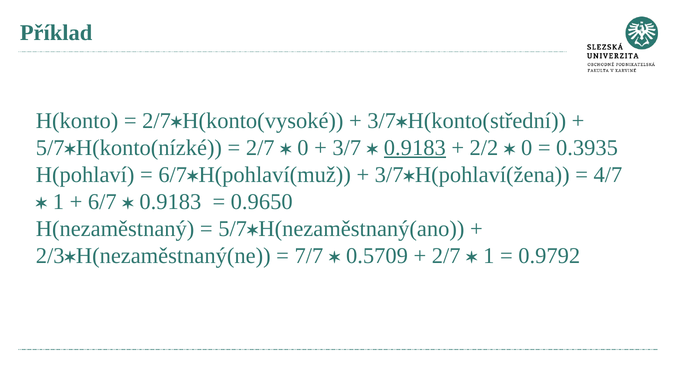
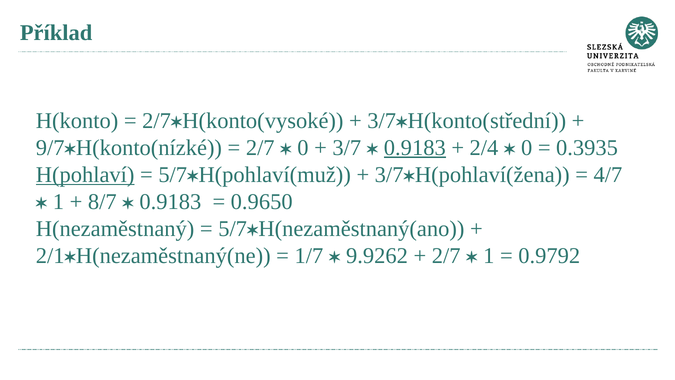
5/7 at (50, 148): 5/7 -> 9/7
2/2: 2/2 -> 2/4
H(pohlaví underline: none -> present
6/7 at (173, 175): 6/7 -> 5/7
6/7 at (102, 202): 6/7 -> 8/7
2/3: 2/3 -> 2/1
7/7: 7/7 -> 1/7
0.5709: 0.5709 -> 9.9262
